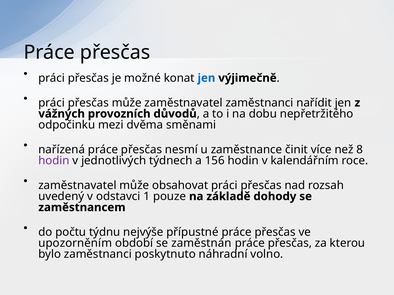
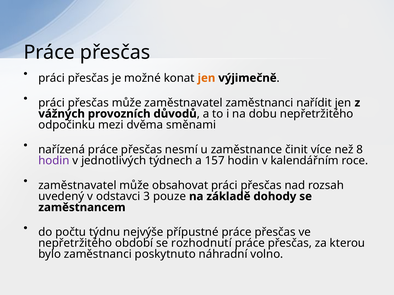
jen at (206, 78) colour: blue -> orange
156: 156 -> 157
1: 1 -> 3
upozorněním at (75, 244): upozorněním -> nepřetržitého
zaměstnán: zaměstnán -> rozhodnutí
